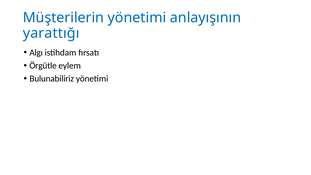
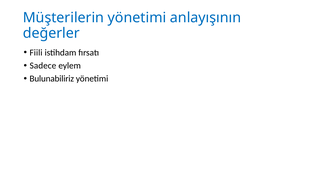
yarattığı: yarattığı -> değerler
Algı: Algı -> Fiili
Örgütle: Örgütle -> Sadece
